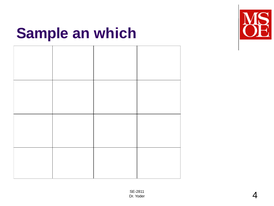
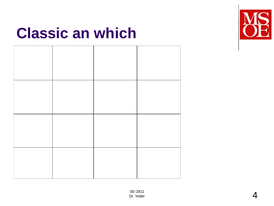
Sample: Sample -> Classic
